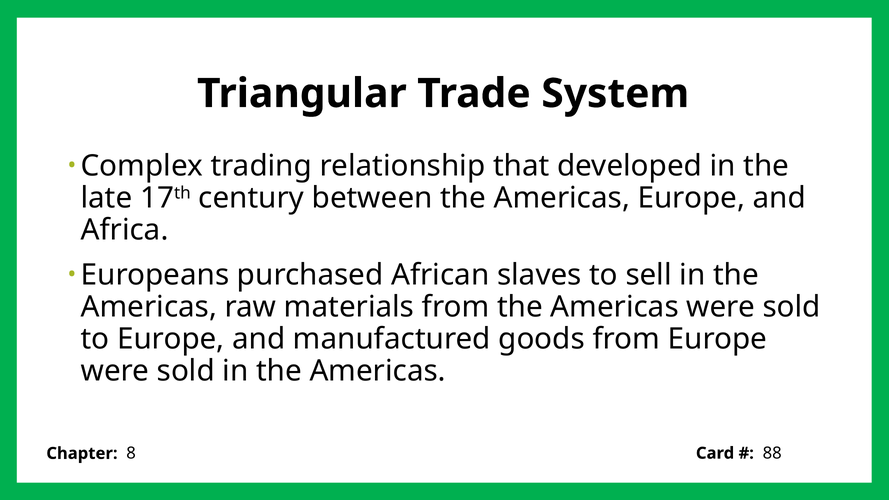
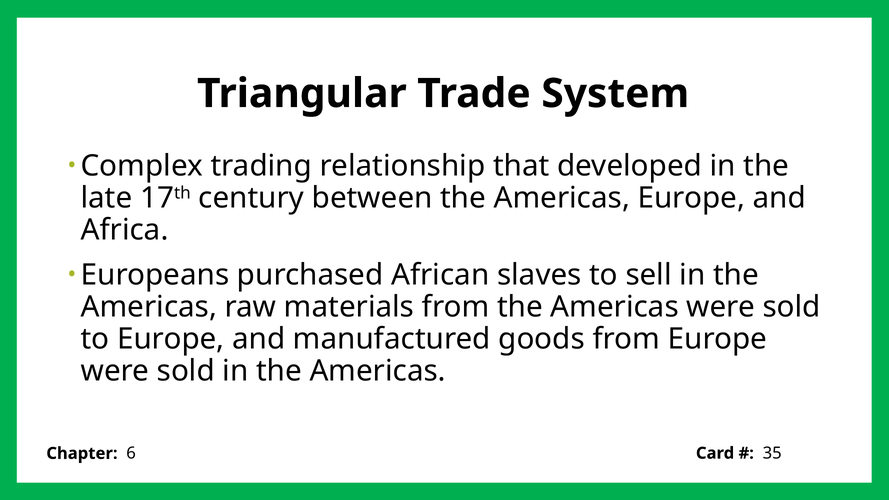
8: 8 -> 6
88: 88 -> 35
